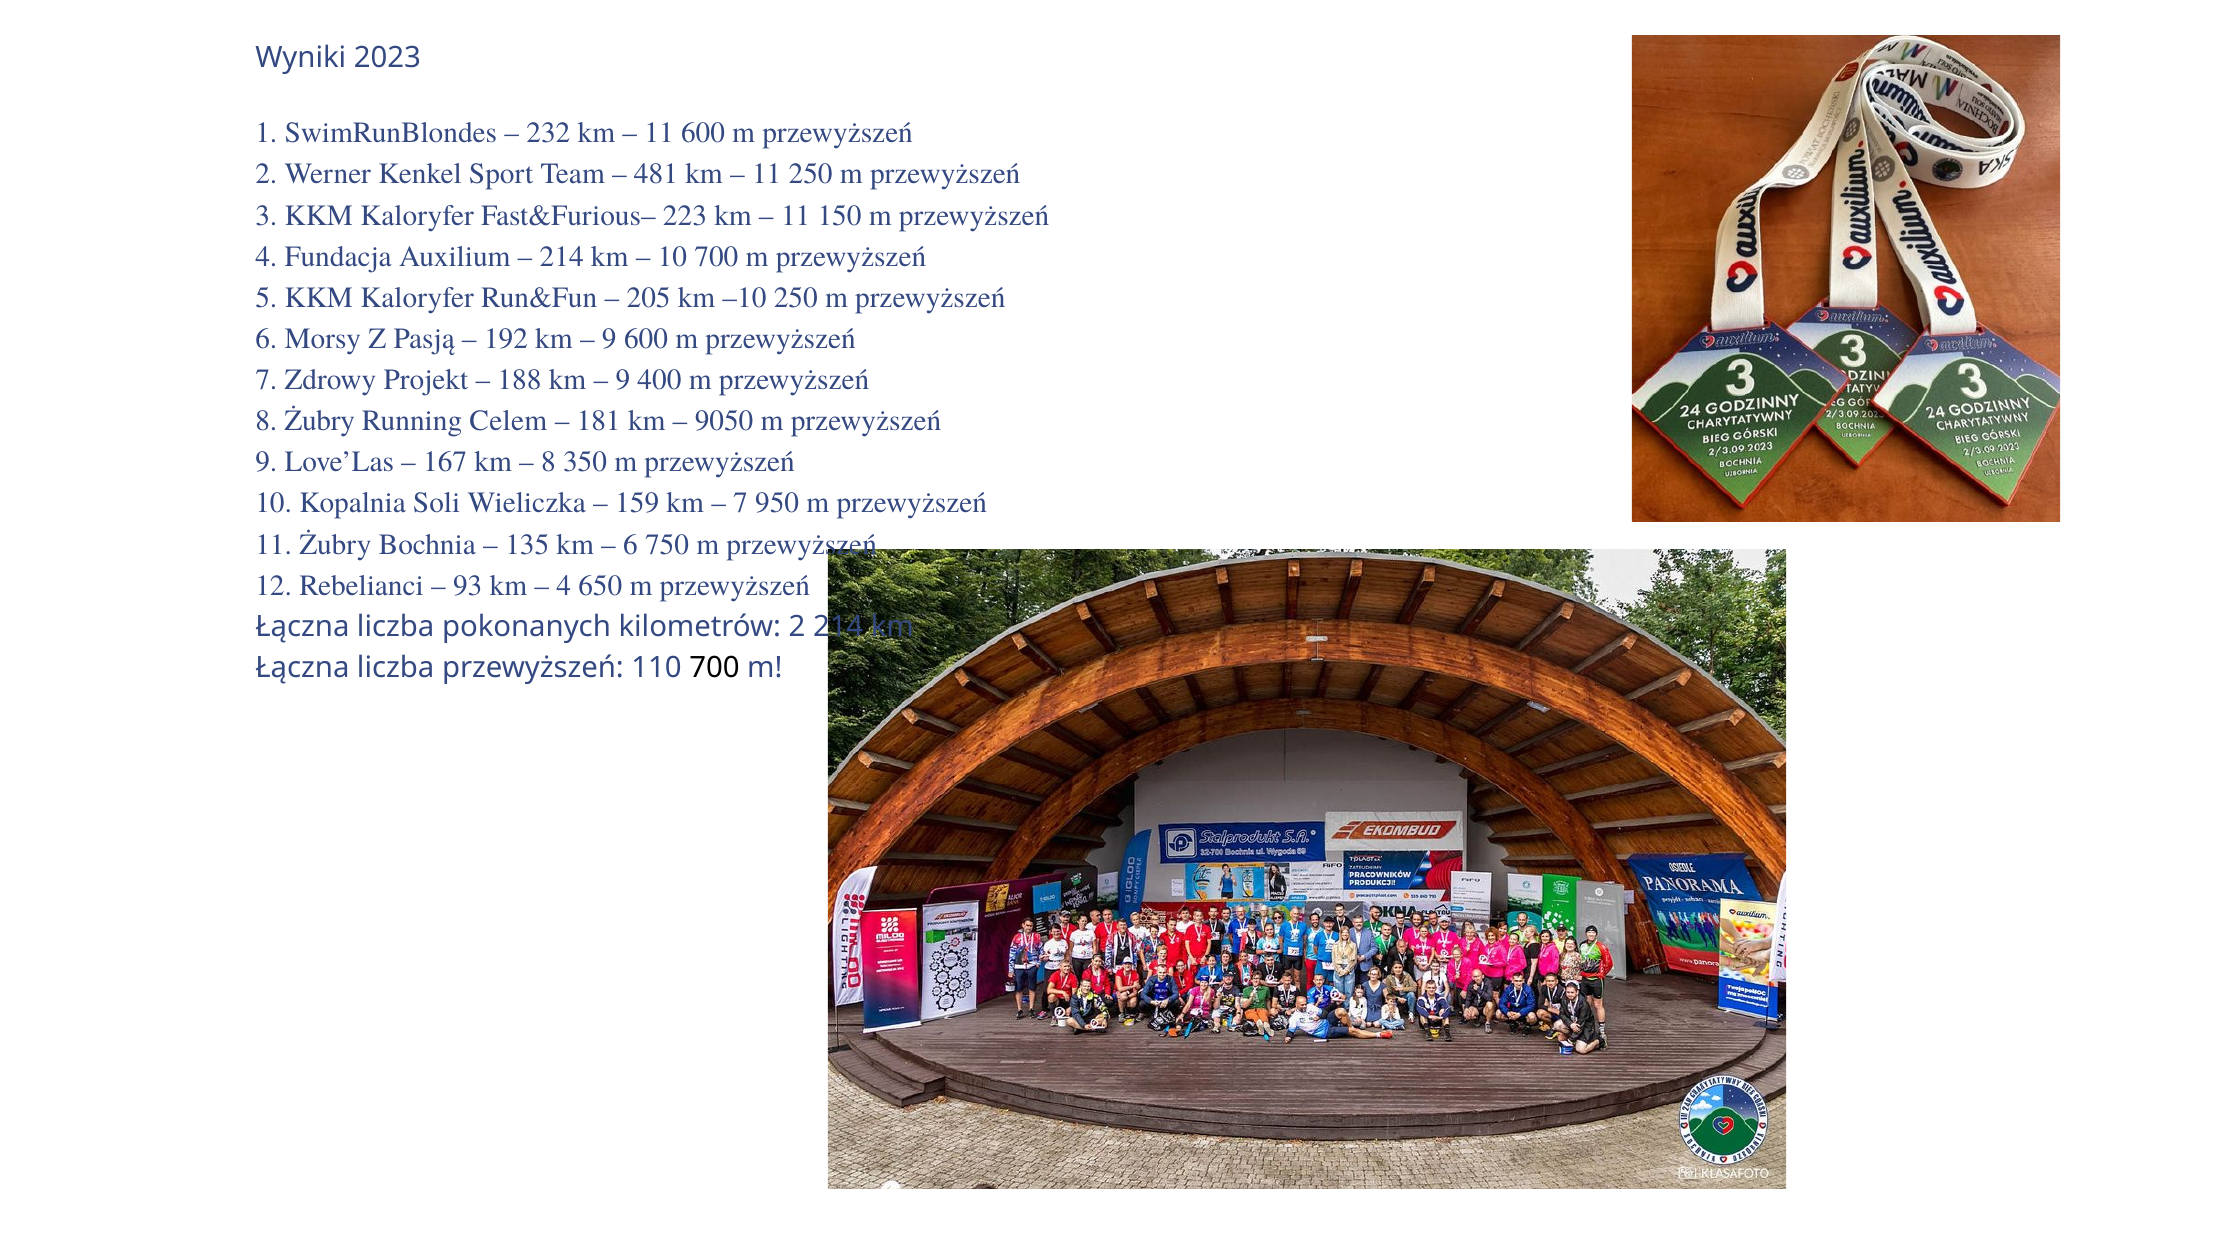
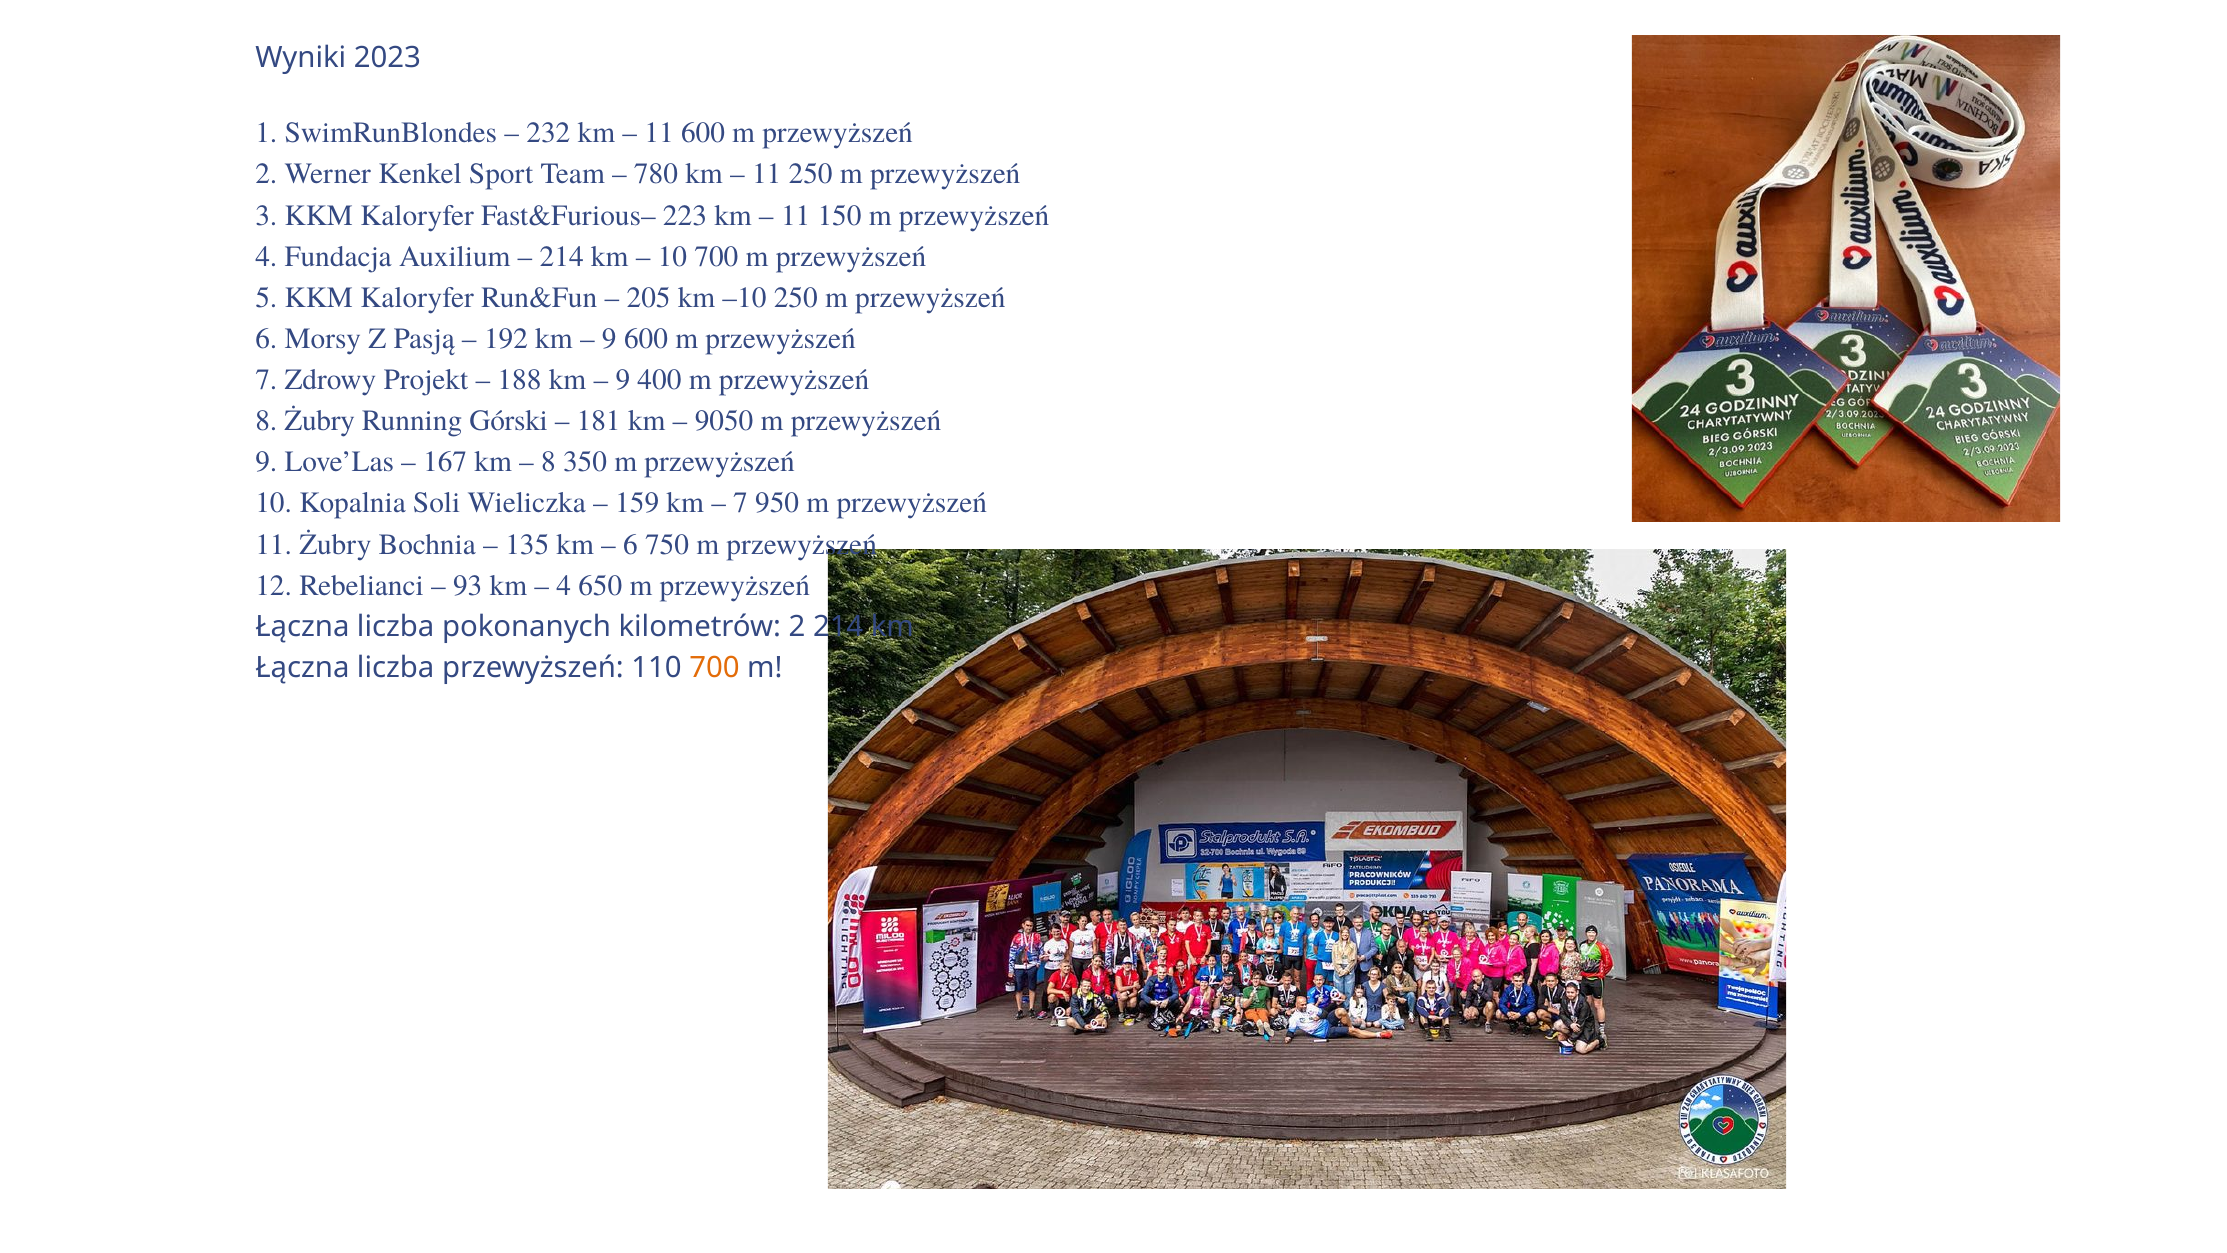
481: 481 -> 780
Celem: Celem -> Górski
700 at (714, 668) colour: black -> orange
